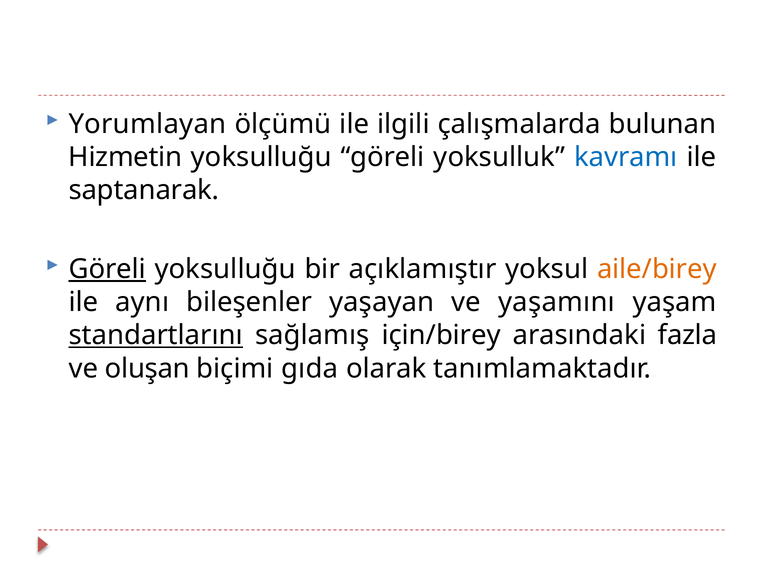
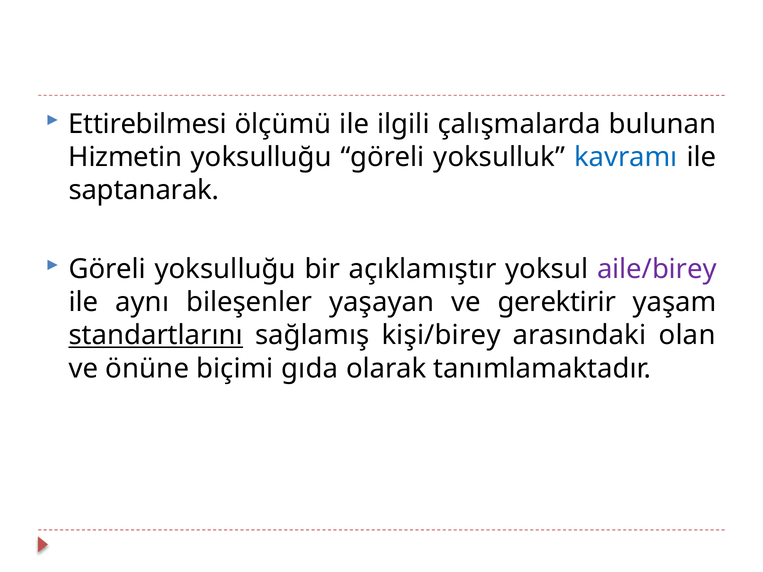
Yorumlayan: Yorumlayan -> Ettirebilmesi
Göreli at (107, 269) underline: present -> none
aile/birey colour: orange -> purple
yaşamını: yaşamını -> gerektirir
için/birey: için/birey -> kişi/birey
fazla: fazla -> olan
oluşan: oluşan -> önüne
